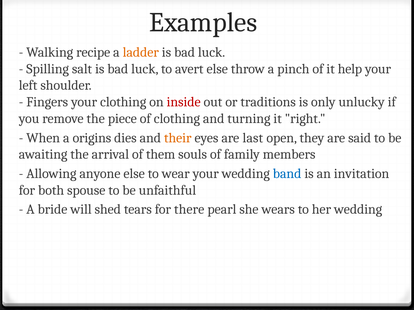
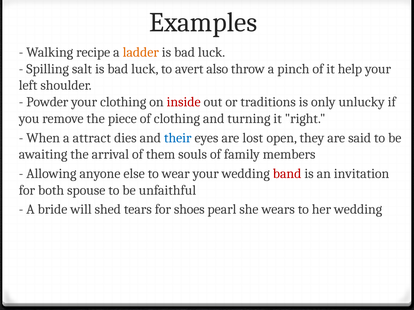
avert else: else -> also
Fingers: Fingers -> Powder
origins: origins -> attract
their colour: orange -> blue
last: last -> lost
band colour: blue -> red
there: there -> shoes
